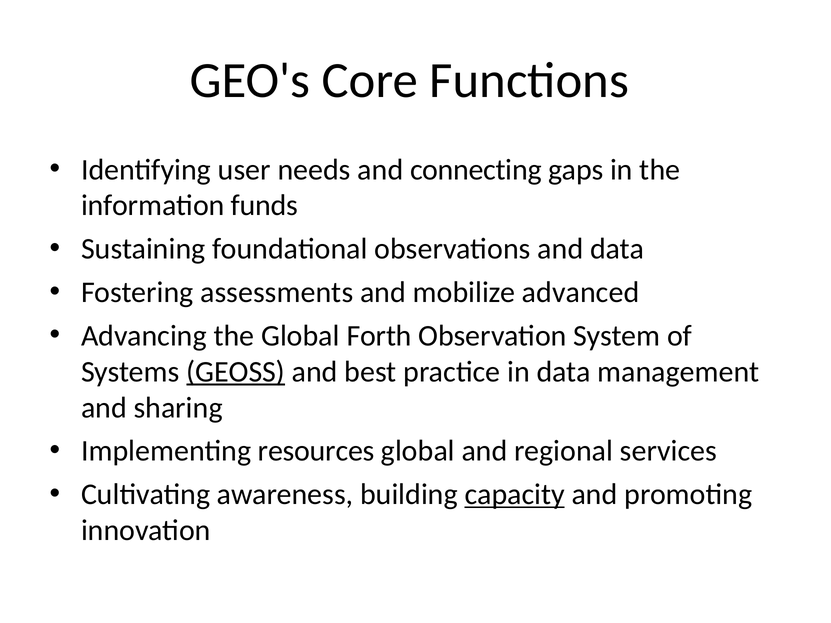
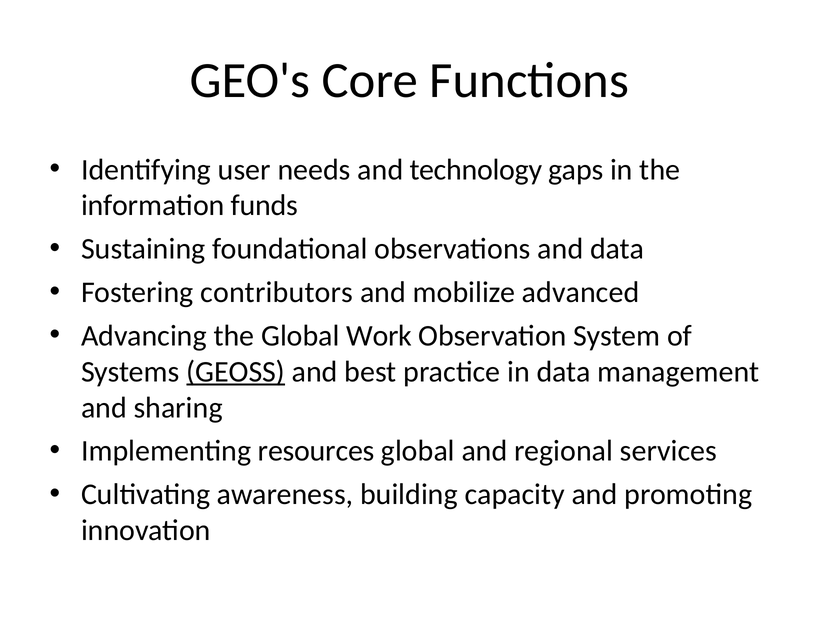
connecting: connecting -> technology
assessments: assessments -> contributors
Forth: Forth -> Work
capacity underline: present -> none
